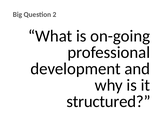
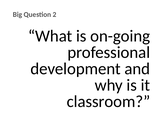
structured: structured -> classroom
